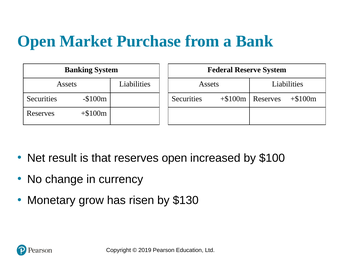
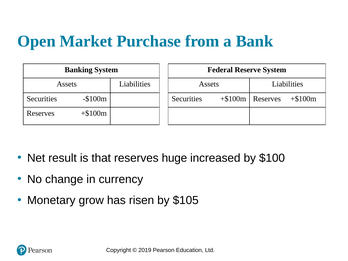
reserves open: open -> huge
$130: $130 -> $105
